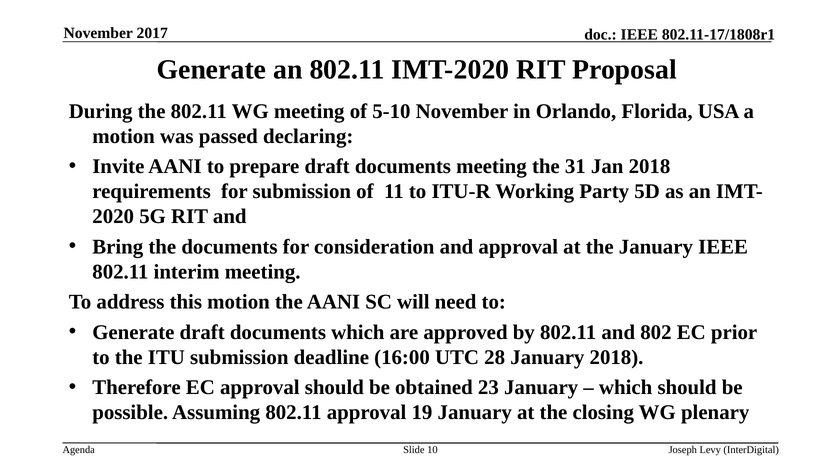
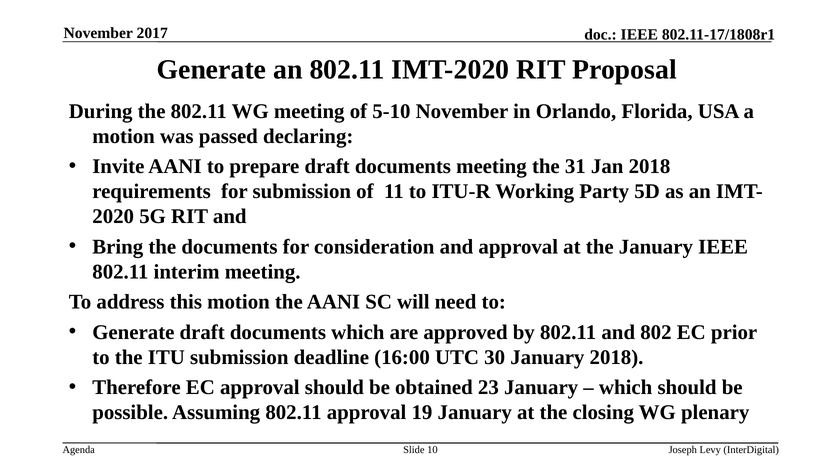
28: 28 -> 30
